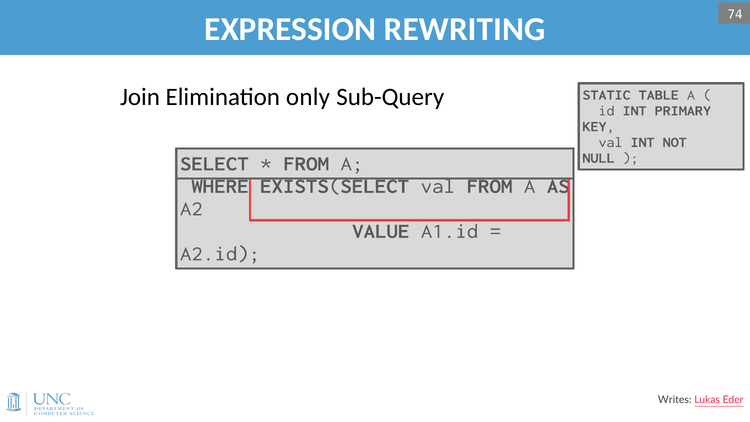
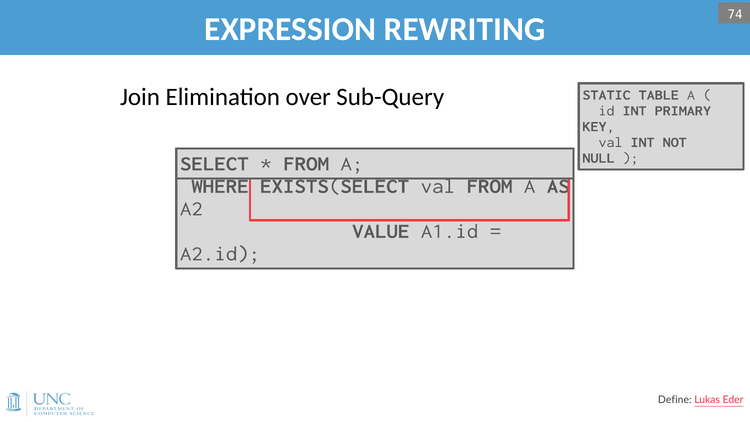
only: only -> over
Writes: Writes -> Define
